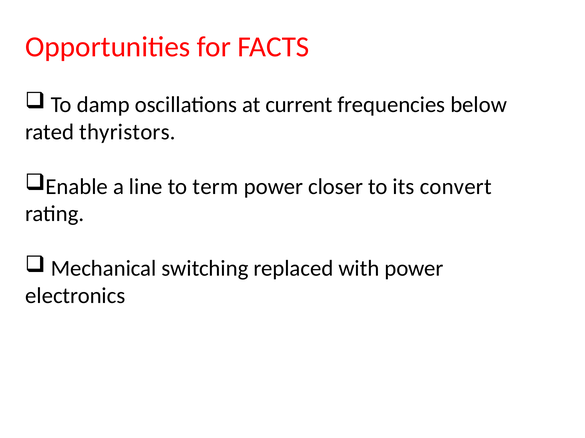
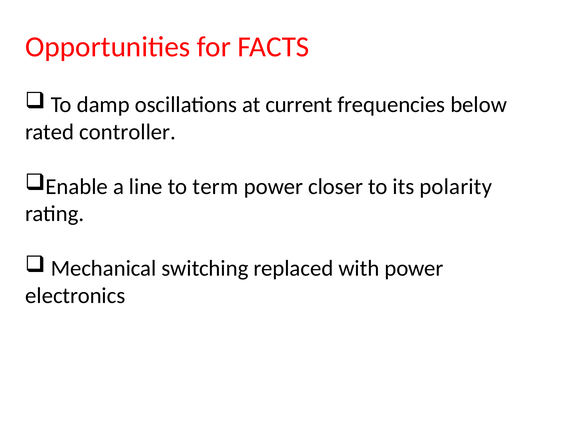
thyristors: thyristors -> controller
convert: convert -> polarity
